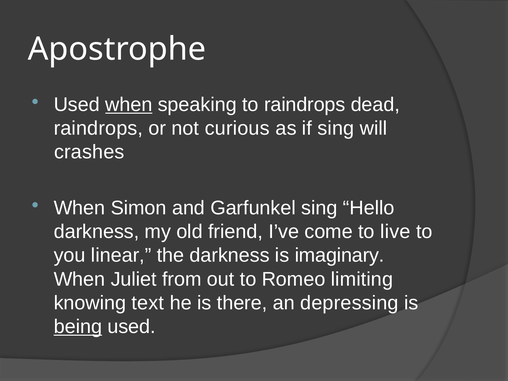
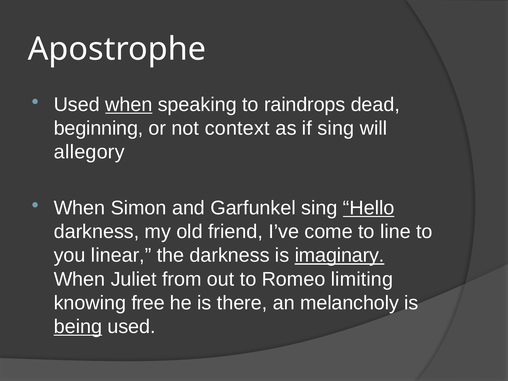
raindrops at (98, 128): raindrops -> beginning
curious: curious -> context
crashes: crashes -> allegory
Hello underline: none -> present
live: live -> line
imaginary underline: none -> present
text: text -> free
depressing: depressing -> melancholy
